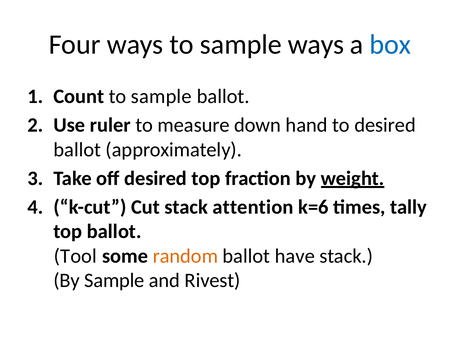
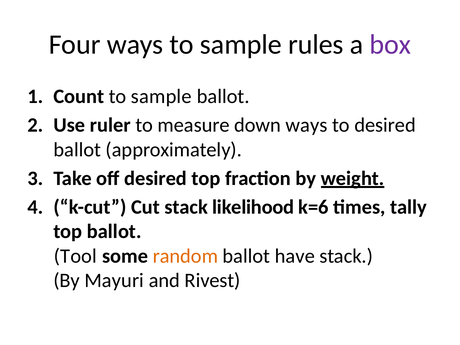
sample ways: ways -> rules
box colour: blue -> purple
down hand: hand -> ways
attention: attention -> likelihood
By Sample: Sample -> Mayuri
